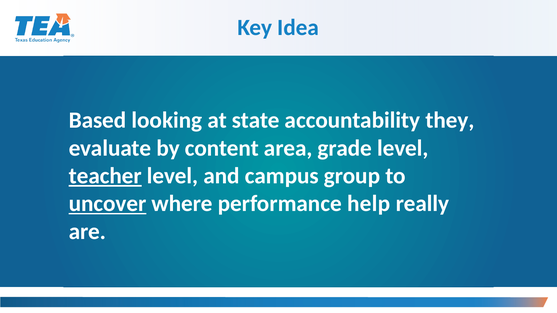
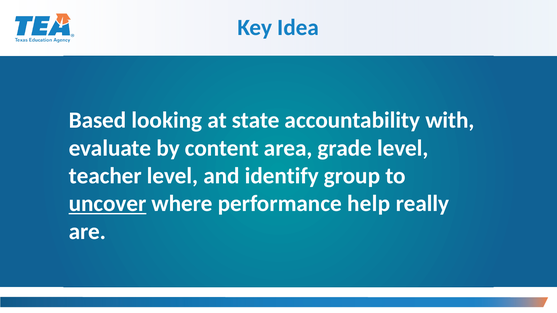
they: they -> with
teacher underline: present -> none
campus: campus -> identify
